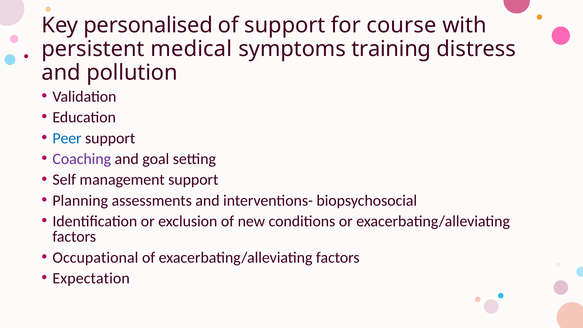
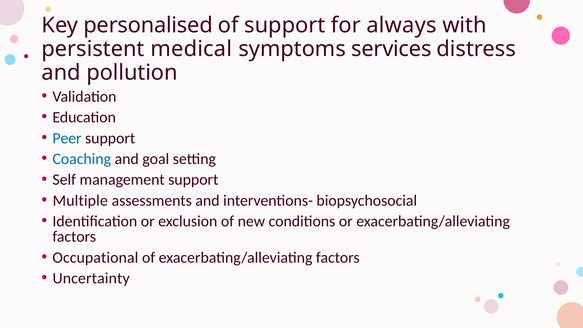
course: course -> always
training: training -> services
Coaching colour: purple -> blue
Planning: Planning -> Multiple
Expectation: Expectation -> Uncertainty
